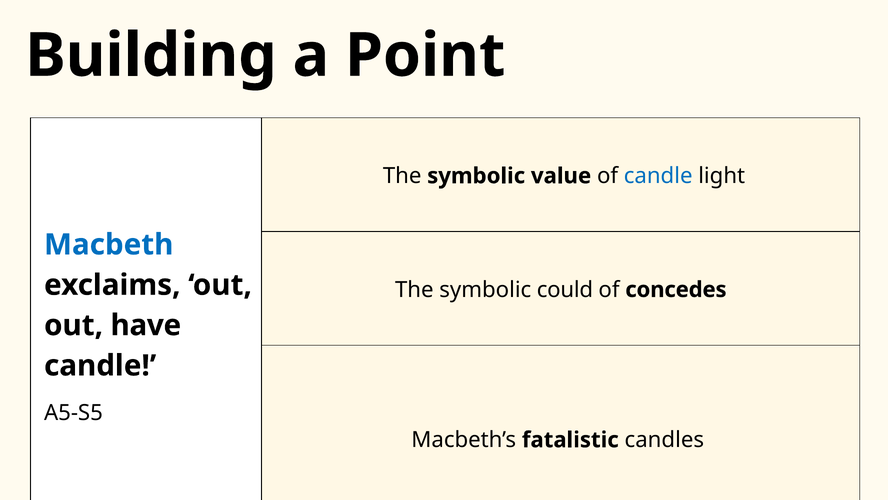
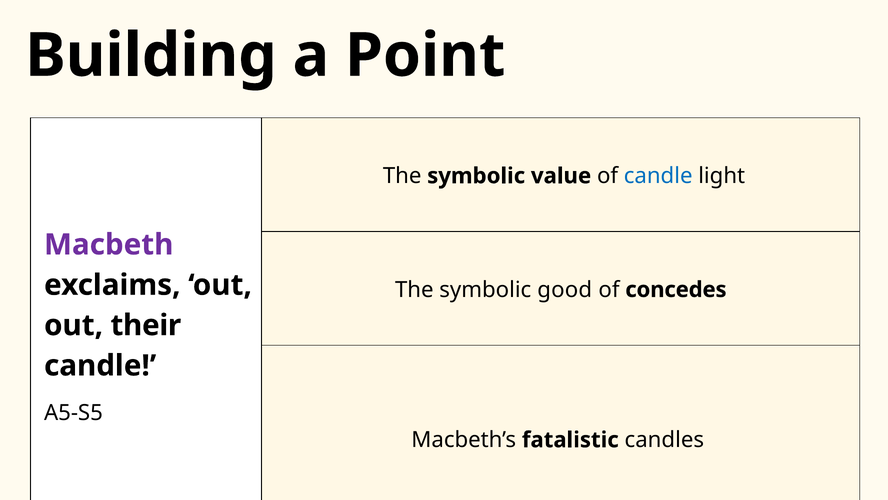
Macbeth colour: blue -> purple
could: could -> good
have: have -> their
